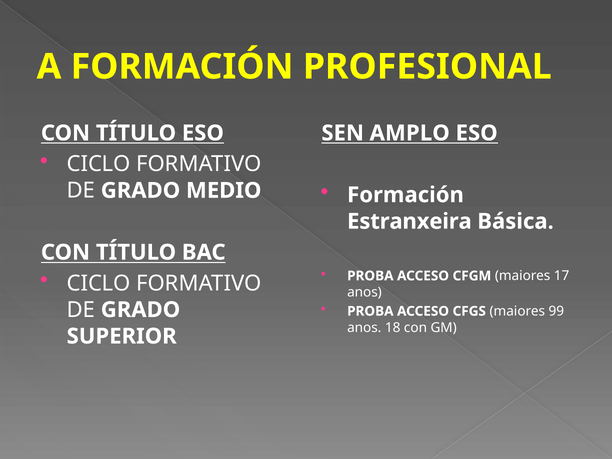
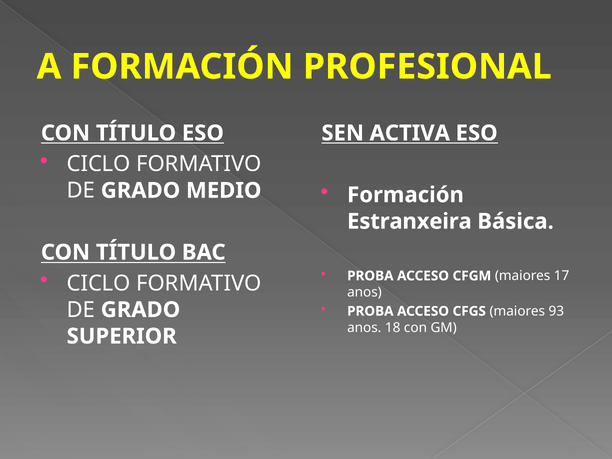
AMPLO: AMPLO -> ACTIVA
99: 99 -> 93
